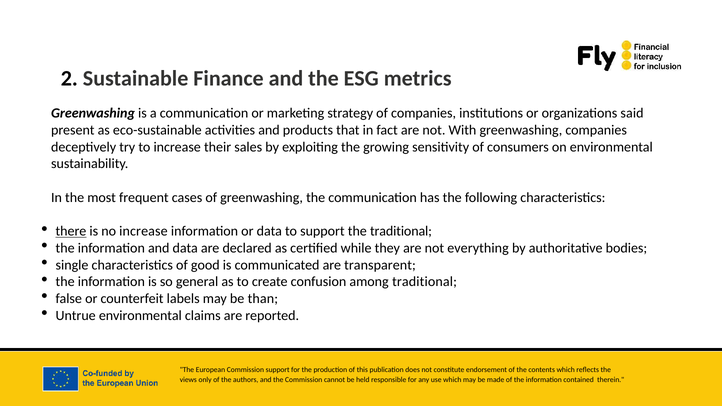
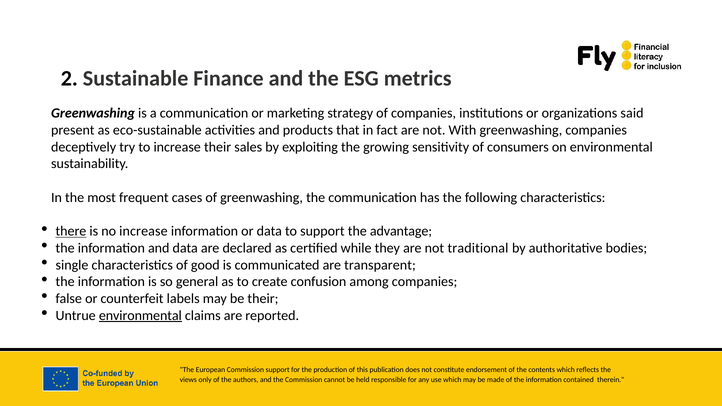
the traditional: traditional -> advantage
everything: everything -> traditional
among traditional: traditional -> companies
be than: than -> their
environmental at (140, 316) underline: none -> present
